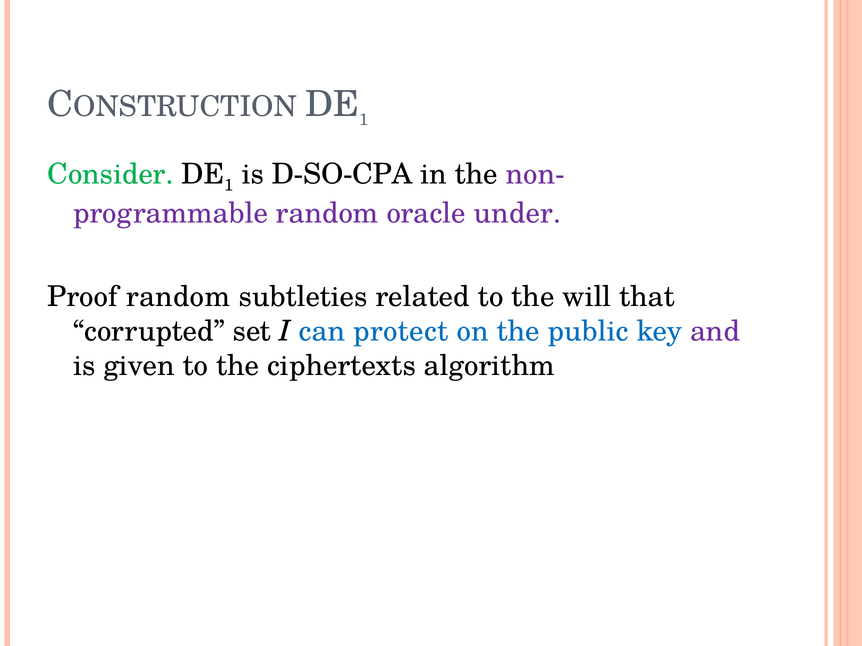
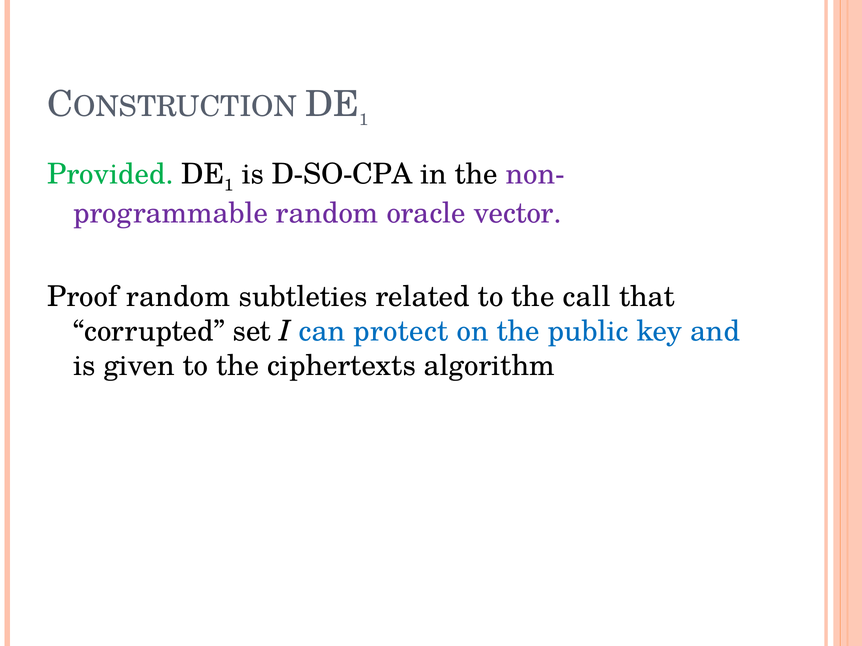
Consider: Consider -> Provided
under: under -> vector
will: will -> call
and colour: purple -> blue
